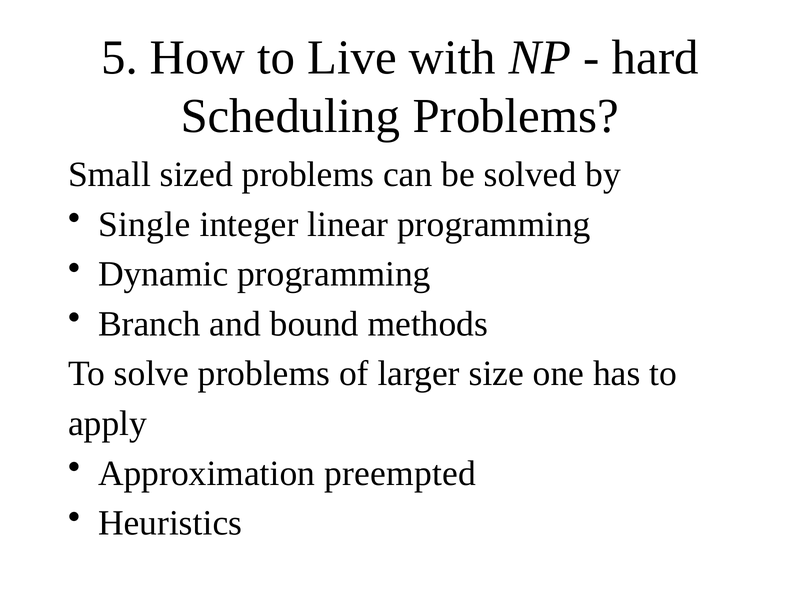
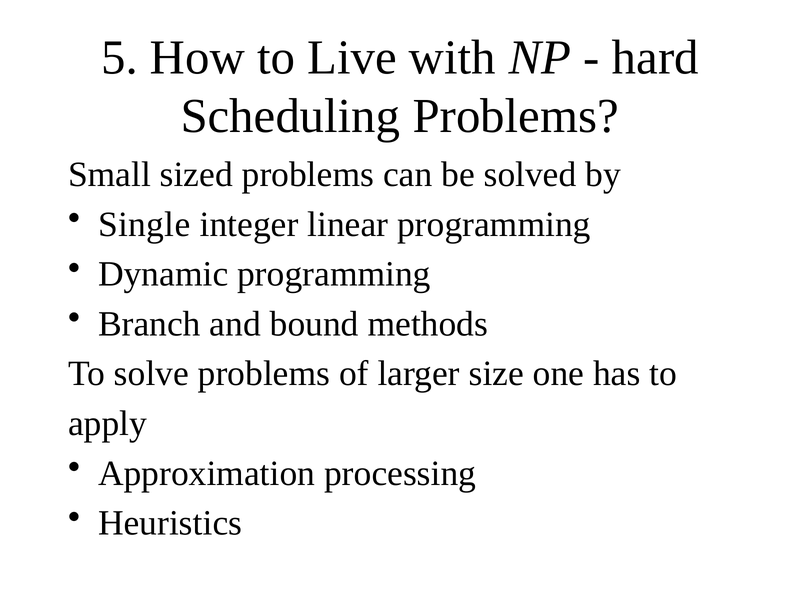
preempted: preempted -> processing
